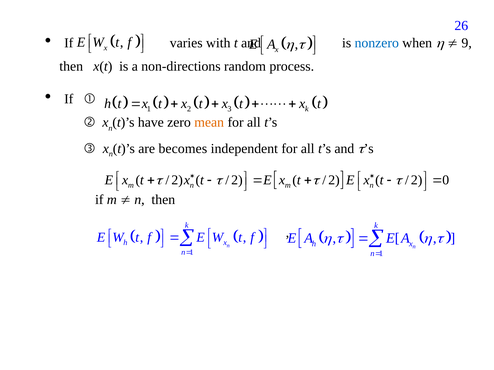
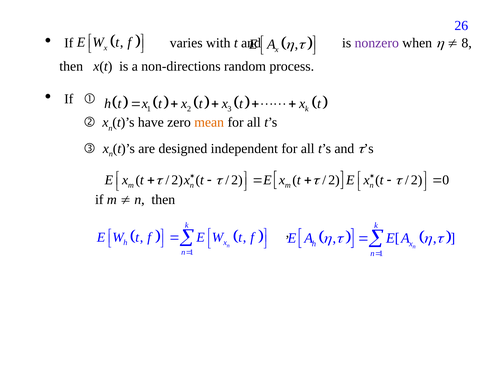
nonzero colour: blue -> purple
9: 9 -> 8
becomes: becomes -> designed
